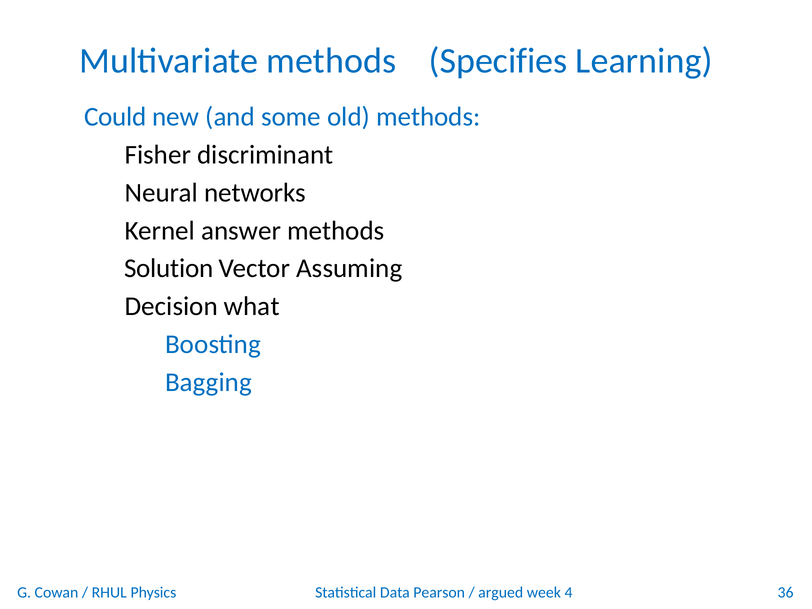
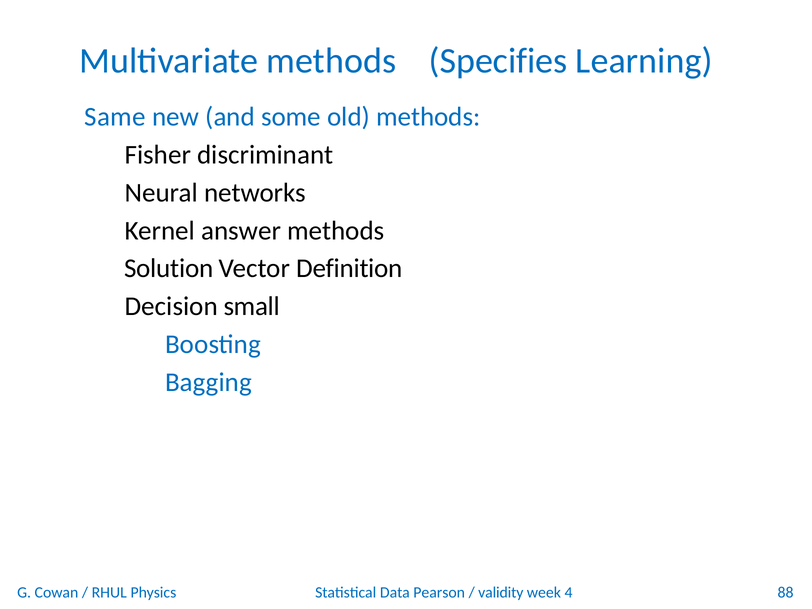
Could: Could -> Same
Assuming: Assuming -> Definition
what: what -> small
argued: argued -> validity
36: 36 -> 88
